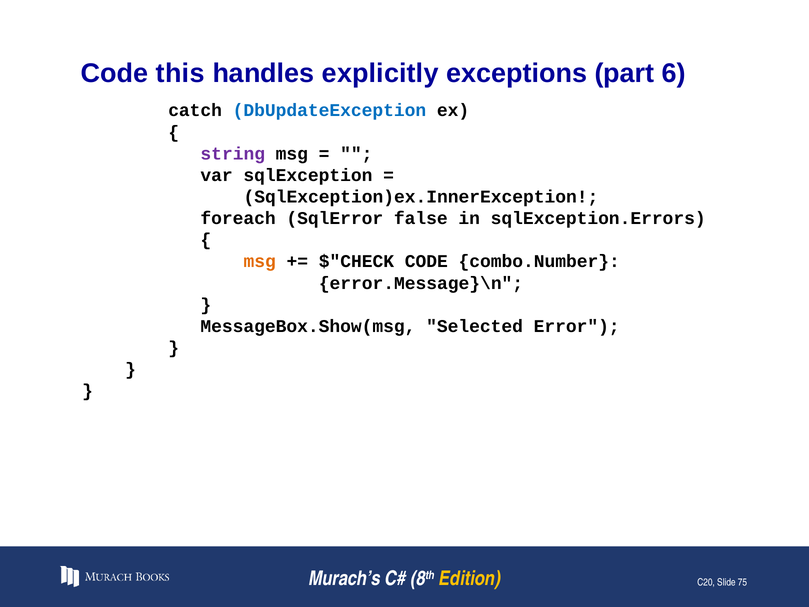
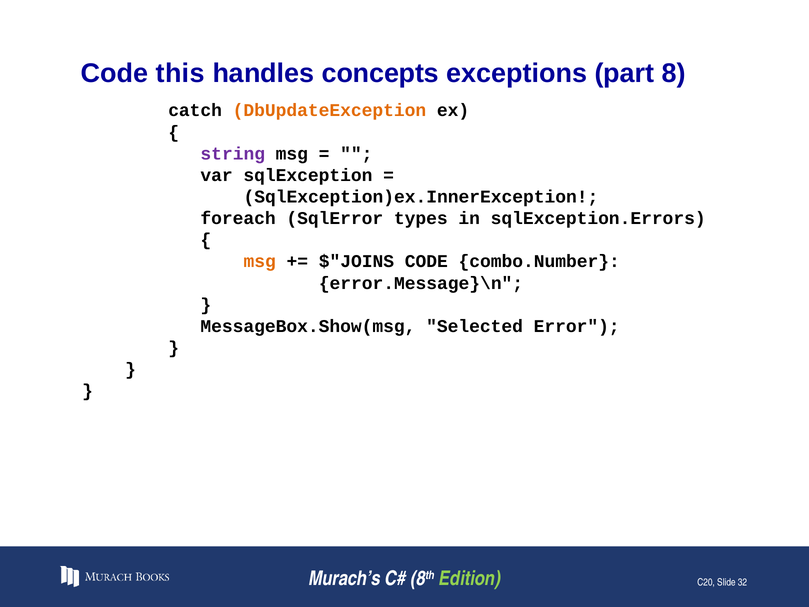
explicitly: explicitly -> concepts
6: 6 -> 8
DbUpdateException colour: blue -> orange
false: false -> types
$"CHECK: $"CHECK -> $"JOINS
Edition colour: yellow -> light green
75: 75 -> 32
